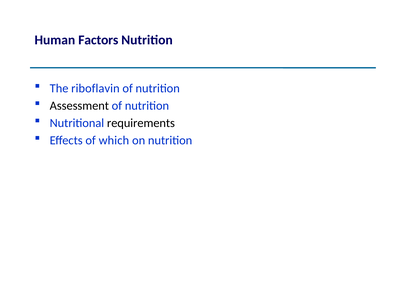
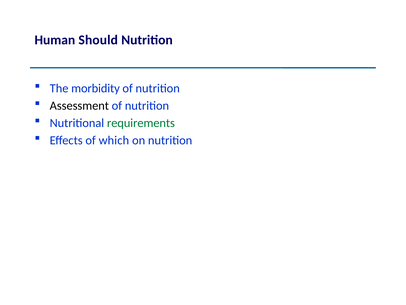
Factors: Factors -> Should
riboflavin: riboflavin -> morbidity
requirements colour: black -> green
